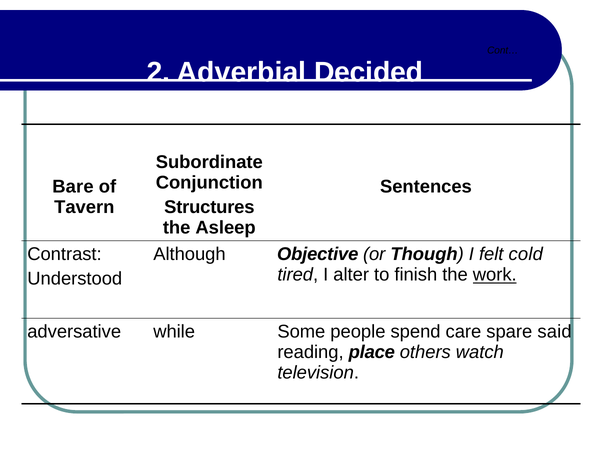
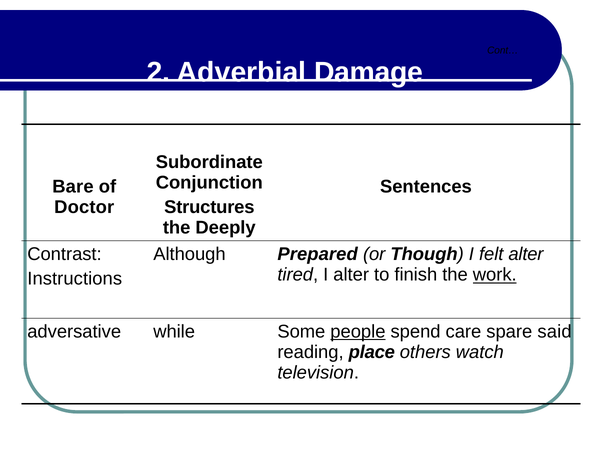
Decided: Decided -> Damage
Tavern: Tavern -> Doctor
Asleep: Asleep -> Deeply
Objective: Objective -> Prepared
felt cold: cold -> alter
Understood: Understood -> Instructions
people underline: none -> present
